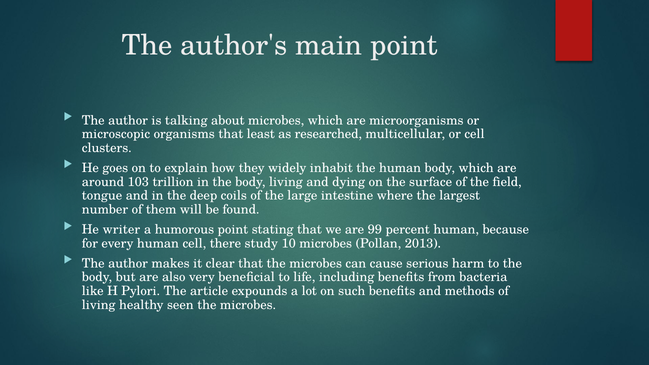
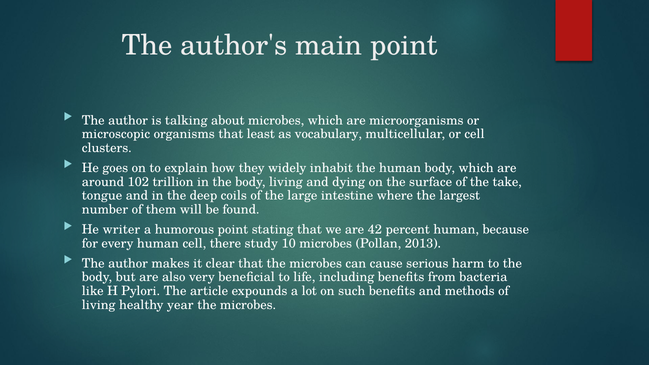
researched: researched -> vocabulary
103: 103 -> 102
field: field -> take
99: 99 -> 42
seen: seen -> year
